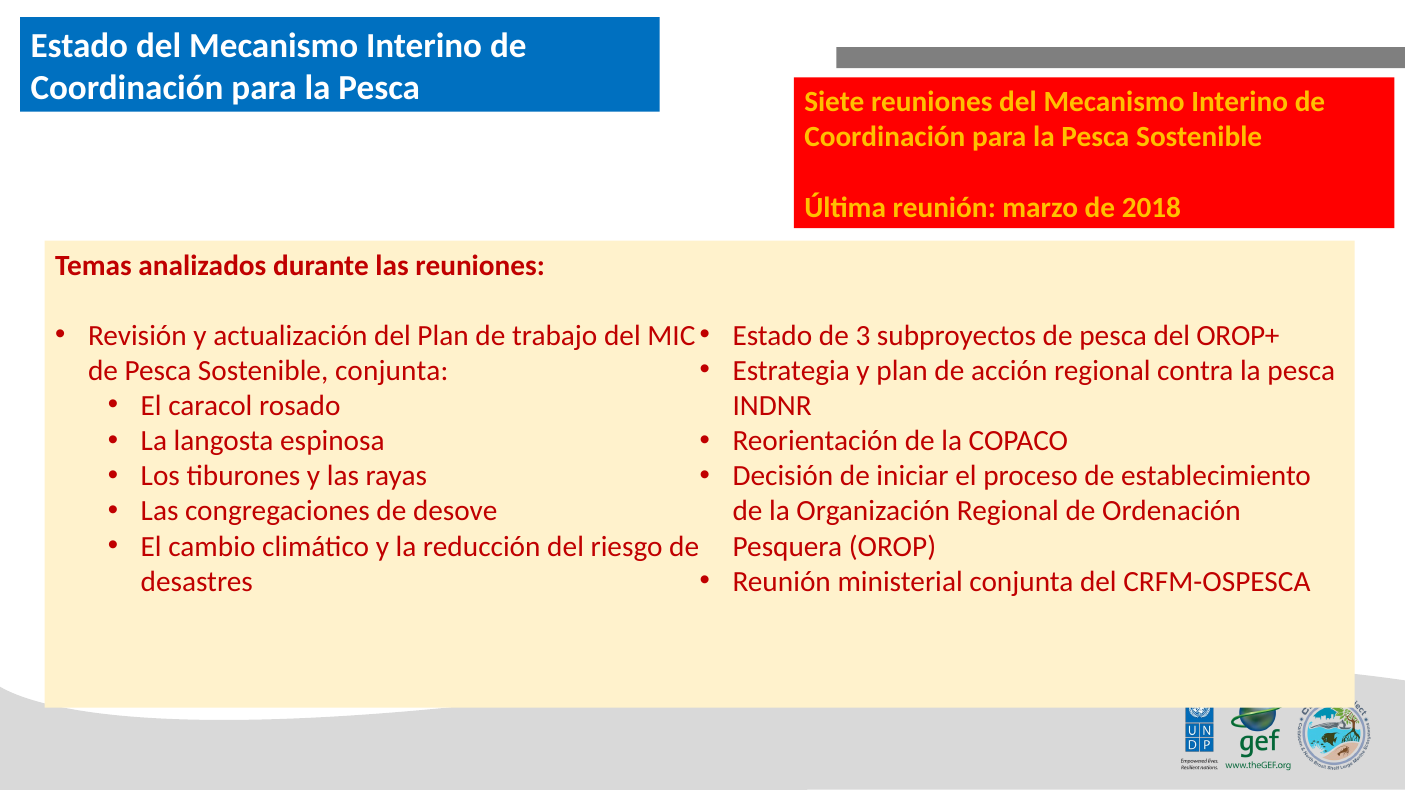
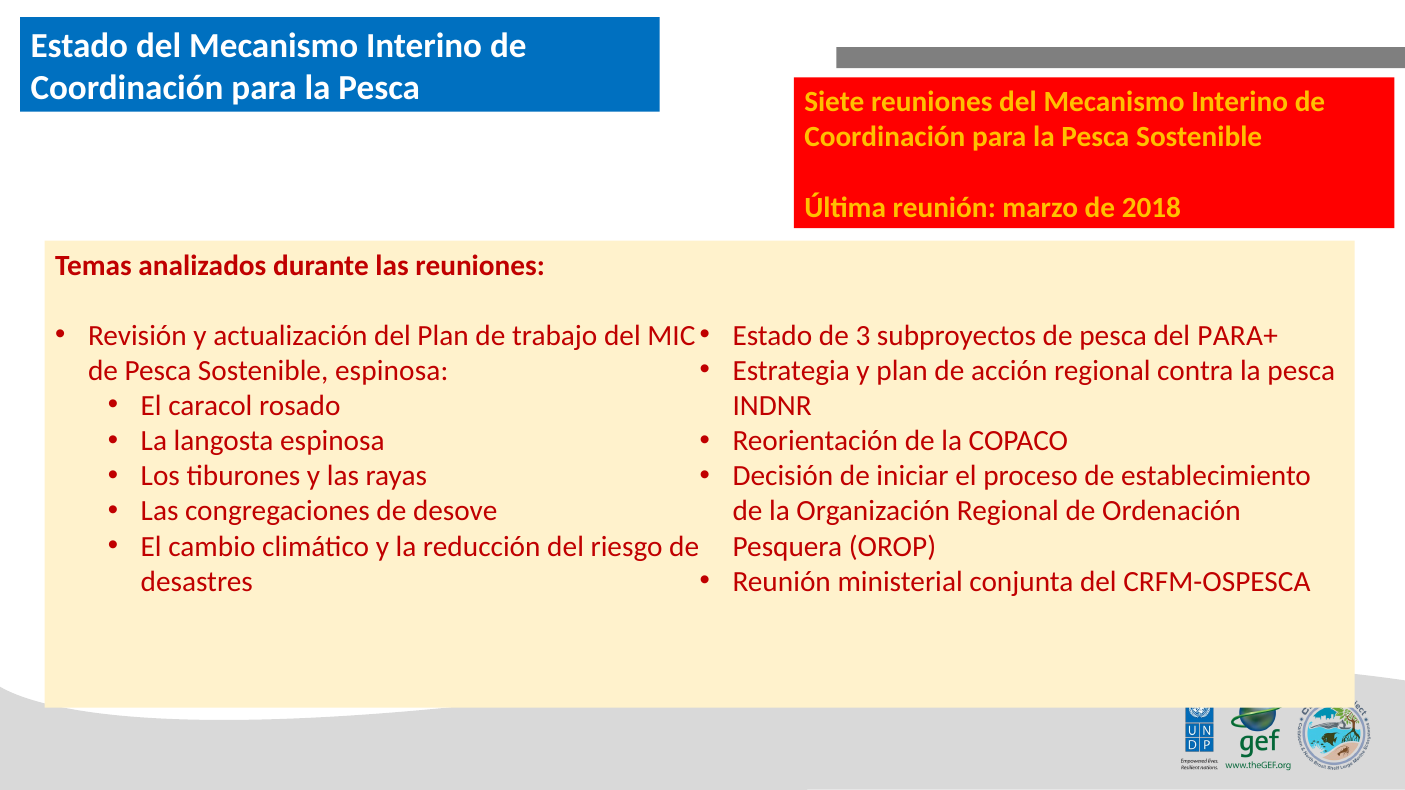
OROP+: OROP+ -> PARA+
Sostenible conjunta: conjunta -> espinosa
